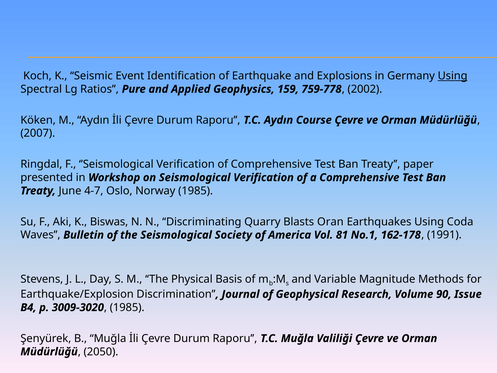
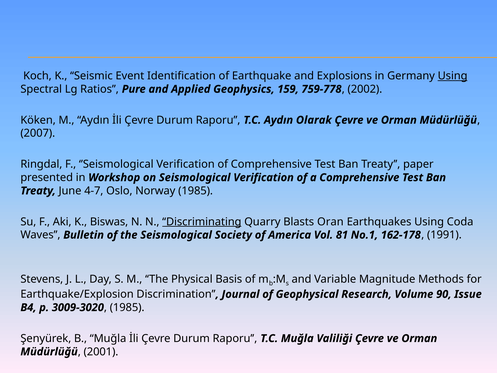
Course: Course -> Olarak
Discriminating underline: none -> present
2050: 2050 -> 2001
